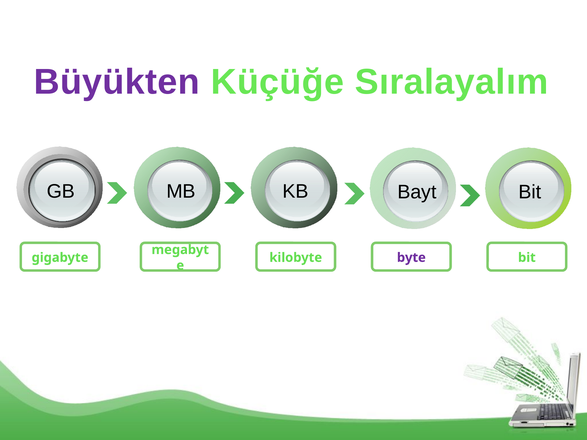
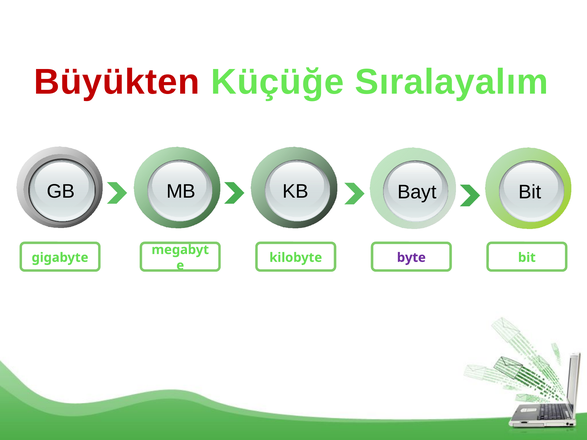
Büyükten colour: purple -> red
